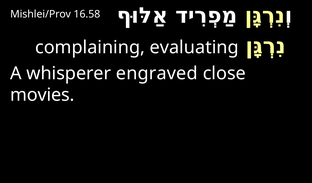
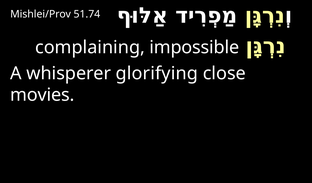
16.58: 16.58 -> 51.74
evaluating: evaluating -> impossible
engraved: engraved -> glorifying
